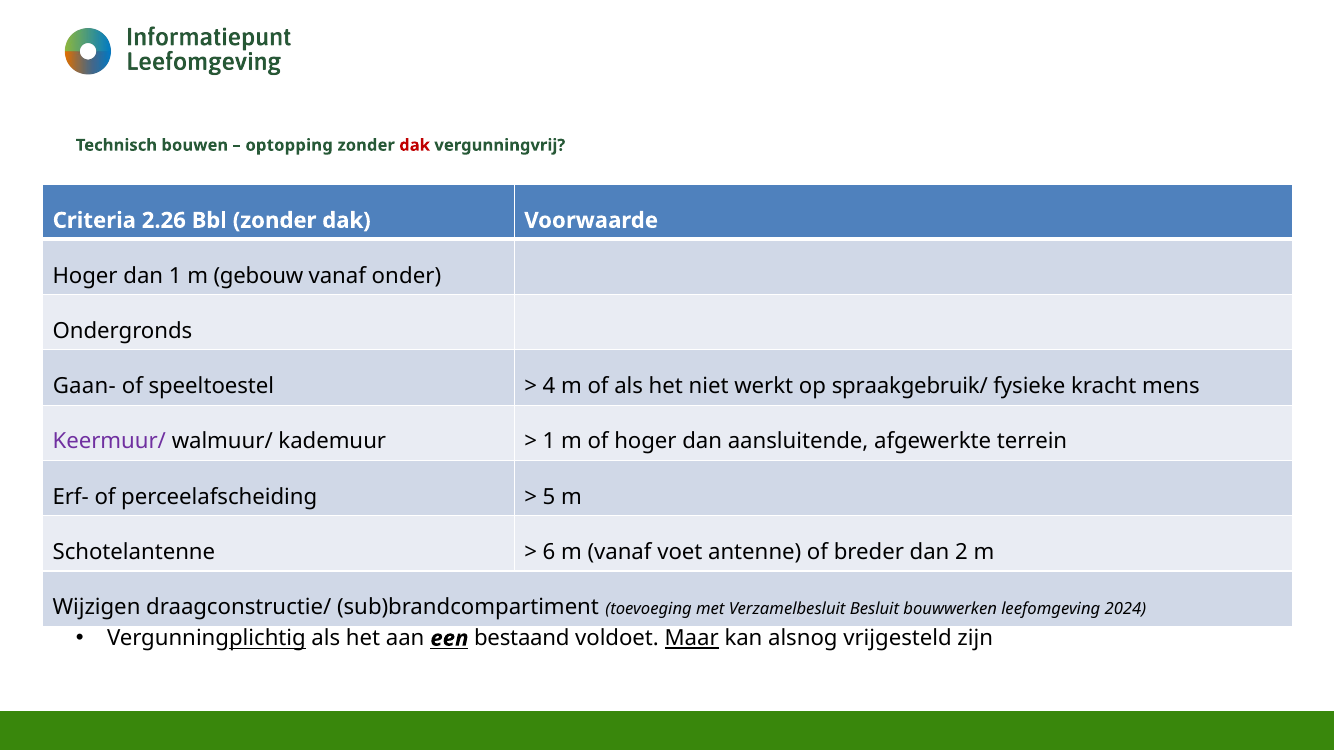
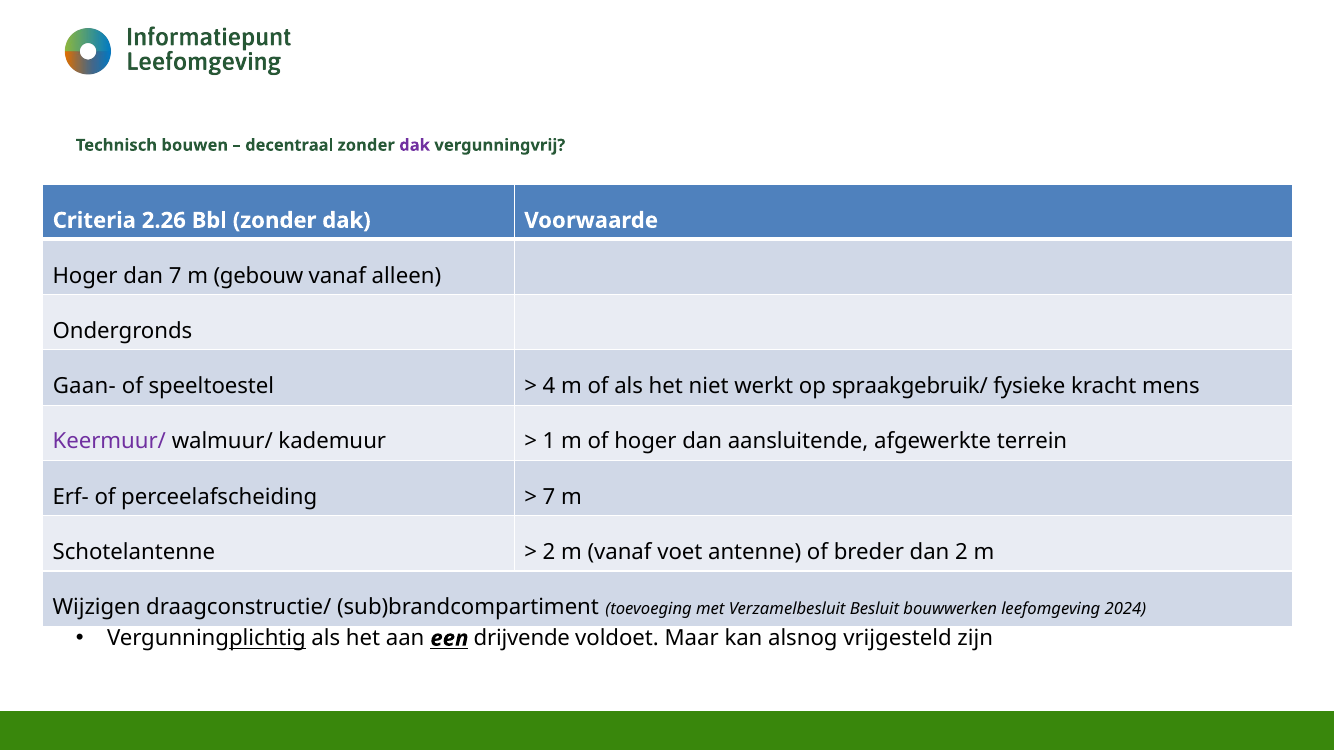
optopping: optopping -> decentraal
dak at (415, 145) colour: red -> purple
dan 1: 1 -> 7
onder: onder -> alleen
5 at (549, 497): 5 -> 7
6 at (549, 552): 6 -> 2
bestaand: bestaand -> drijvende
Maar underline: present -> none
